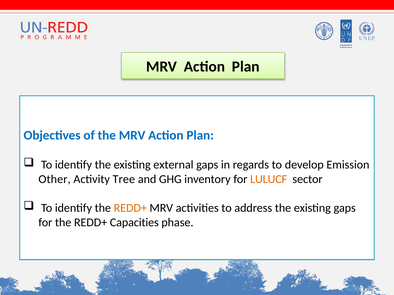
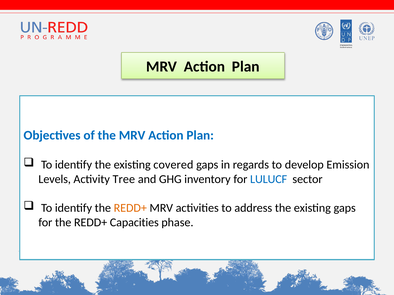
external: external -> covered
Other: Other -> Levels
LULUCF colour: orange -> blue
